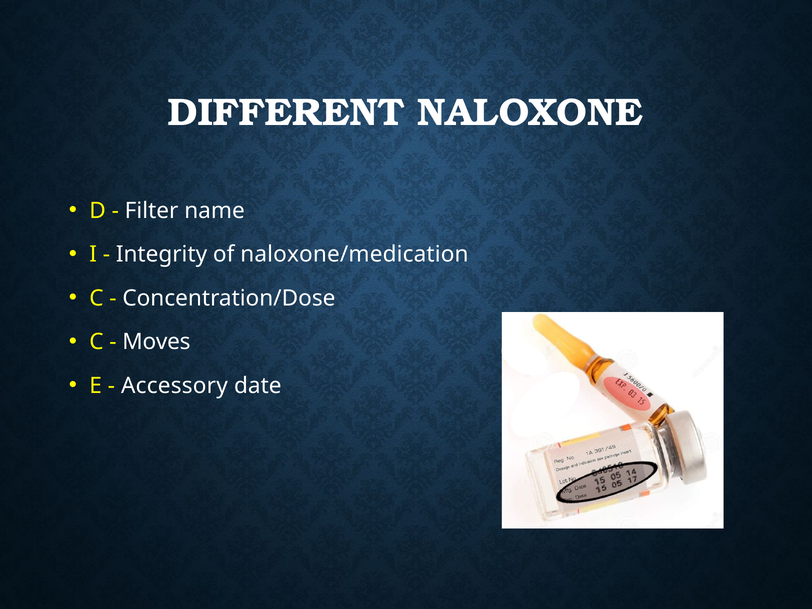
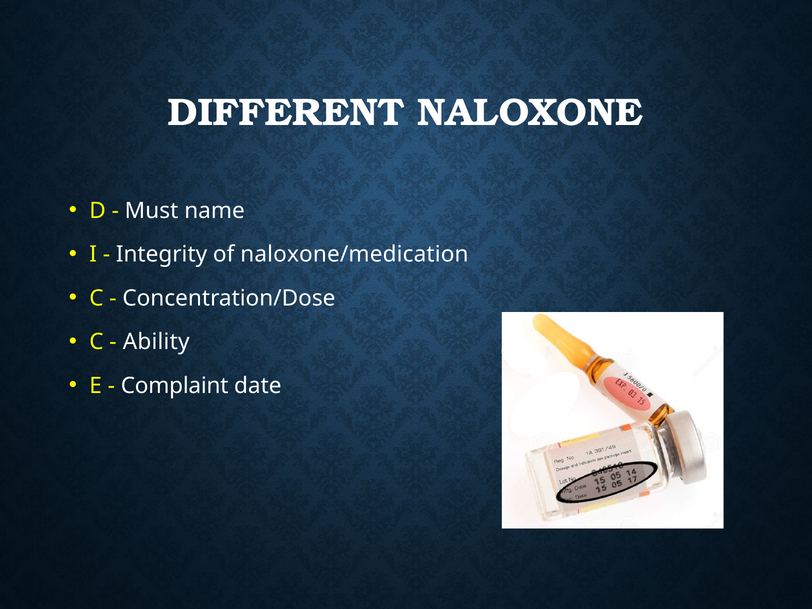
Filter: Filter -> Must
Moves: Moves -> Ability
Accessory: Accessory -> Complaint
